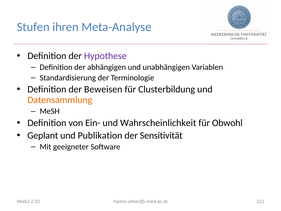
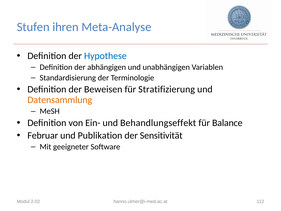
Hypothese colour: purple -> blue
Clusterbildung: Clusterbildung -> Stratifizierung
Wahrscheinlichkeit: Wahrscheinlichkeit -> Behandlungseffekt
Obwohl: Obwohl -> Balance
Geplant: Geplant -> Februar
